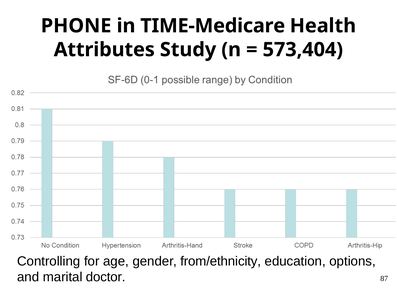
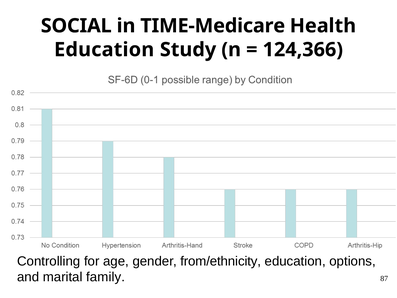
PHONE: PHONE -> SOCIAL
Attributes at (104, 50): Attributes -> Education
573,404: 573,404 -> 124,366
doctor: doctor -> family
